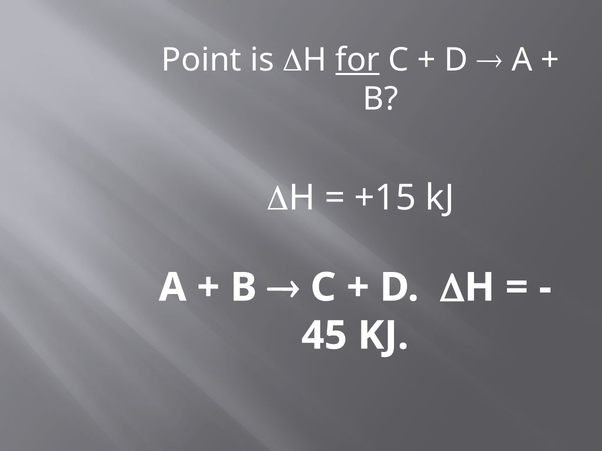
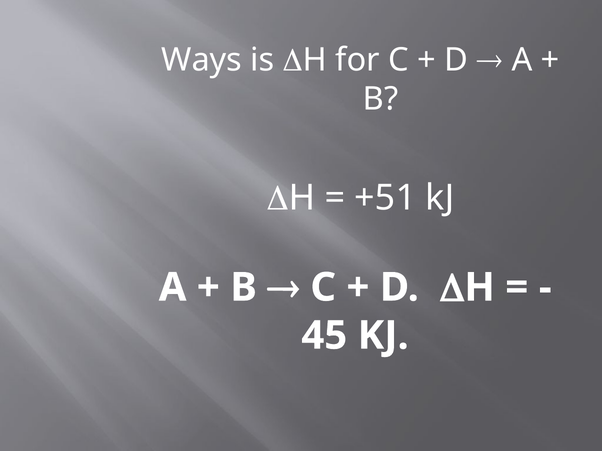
Point: Point -> Ways
for underline: present -> none
+15: +15 -> +51
